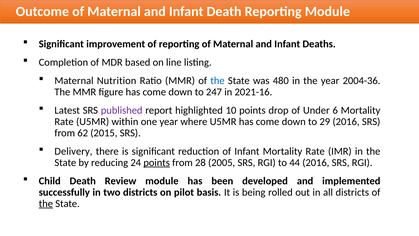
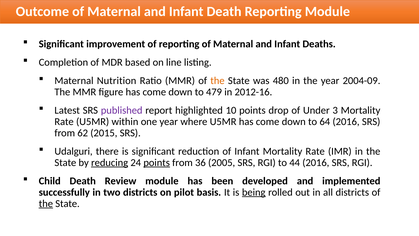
the at (218, 81) colour: blue -> orange
2004-36: 2004-36 -> 2004-09
247: 247 -> 479
2021-16: 2021-16 -> 2012-16
6: 6 -> 3
29: 29 -> 64
Delivery: Delivery -> Udalguri
reducing underline: none -> present
28: 28 -> 36
being underline: none -> present
